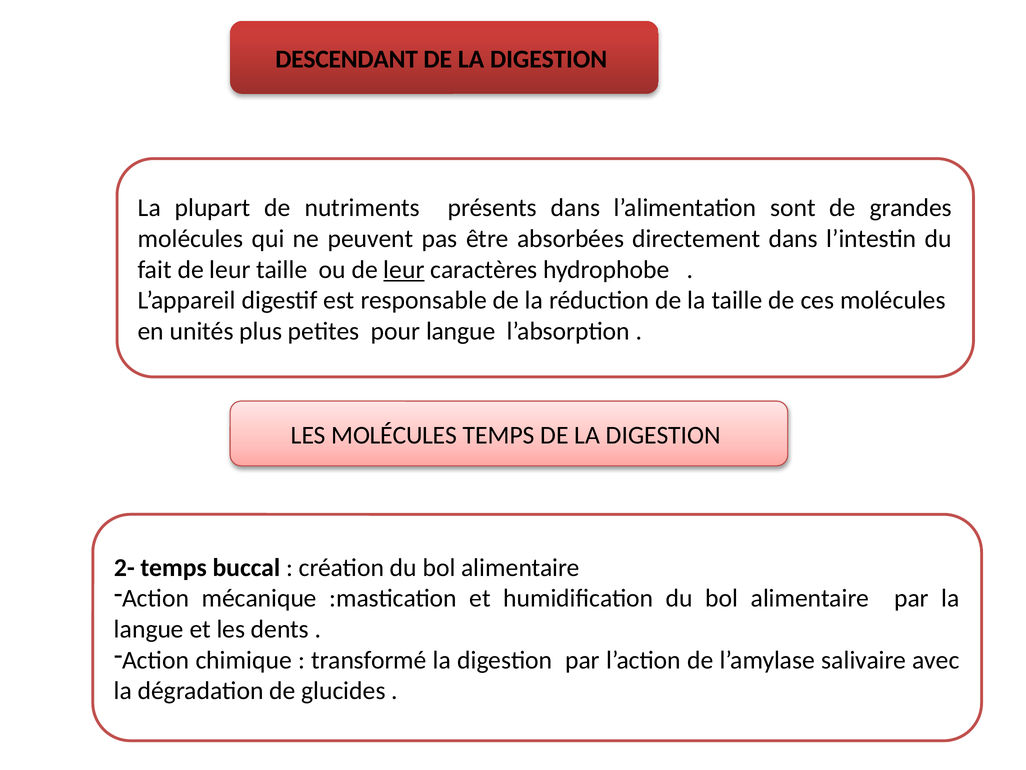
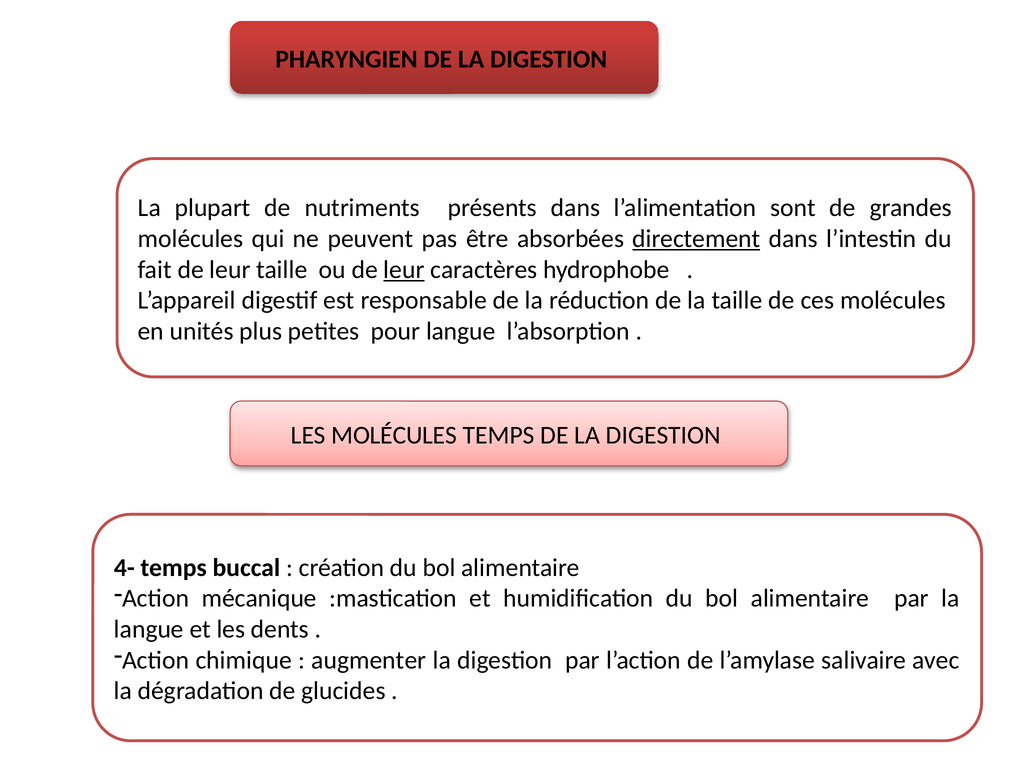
DESCENDANT: DESCENDANT -> PHARYNGIEN
directement underline: none -> present
2-: 2- -> 4-
transformé: transformé -> augmenter
